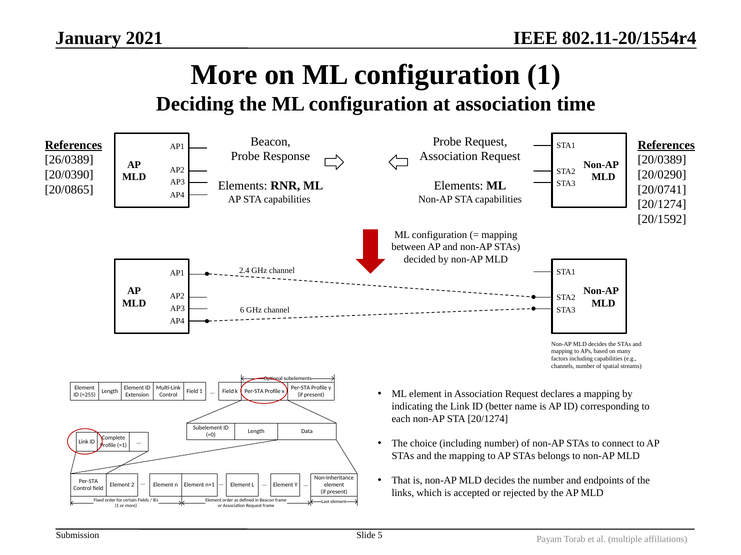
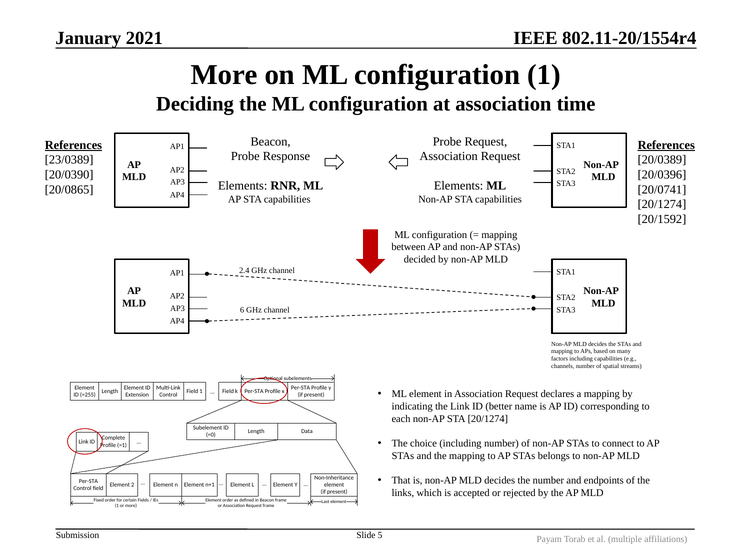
26/0389: 26/0389 -> 23/0389
20/0290: 20/0290 -> 20/0396
